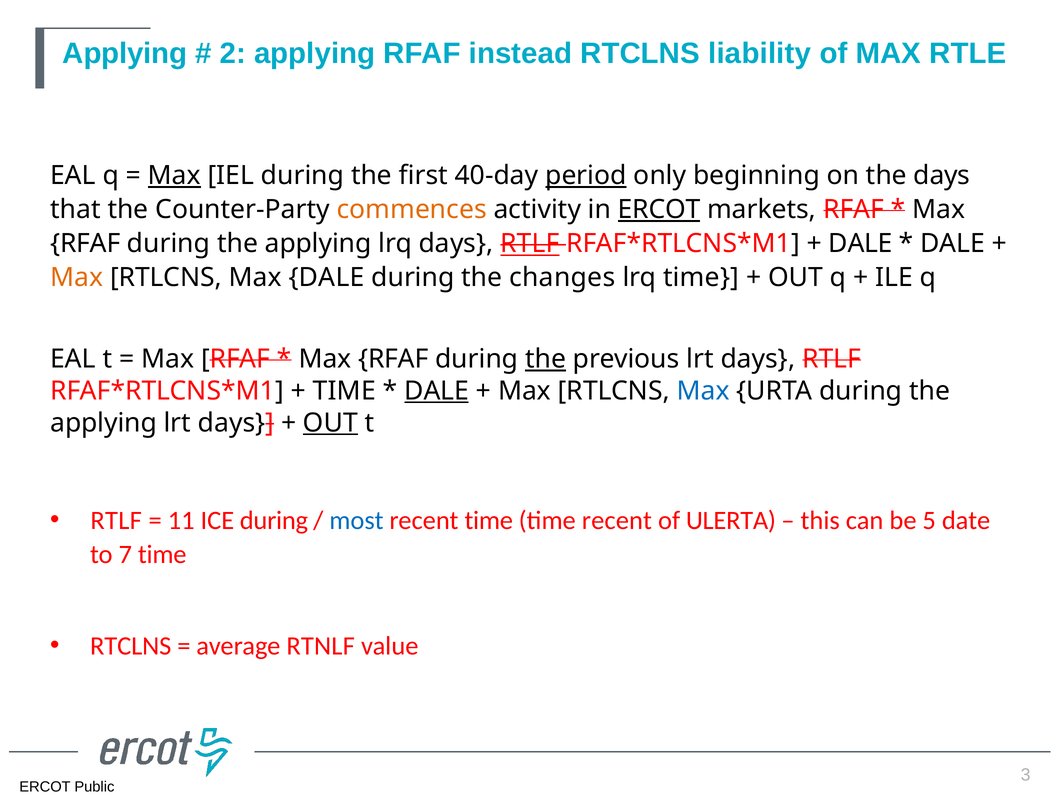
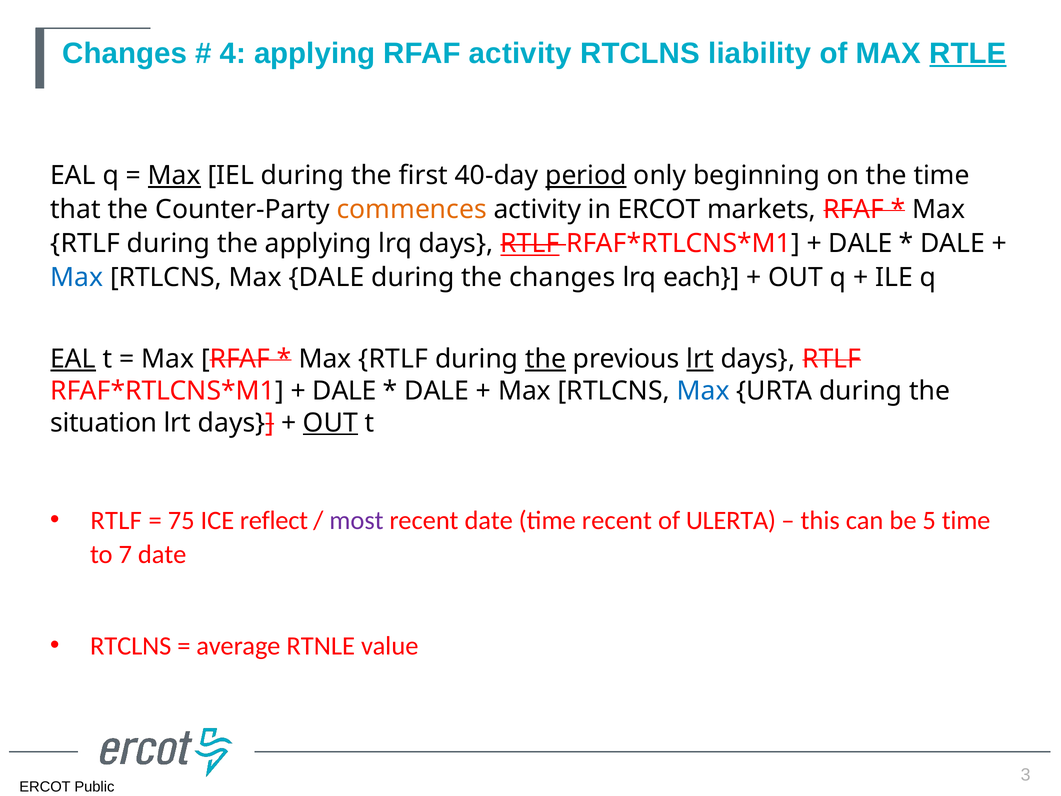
Applying at (125, 53): Applying -> Changes
2: 2 -> 4
RFAF instead: instead -> activity
RTLE underline: none -> present
the days: days -> time
ERCOT at (659, 210) underline: present -> none
RFAF at (85, 244): RFAF -> RTLF
Max at (77, 278) colour: orange -> blue
lrq time: time -> each
EAL at (73, 359) underline: none -> present
RFAF at (393, 359): RFAF -> RTLF
lrt at (700, 359) underline: none -> present
TIME at (344, 391): TIME -> DALE
DALE at (437, 391) underline: present -> none
applying at (104, 423): applying -> situation
11: 11 -> 75
ICE during: during -> reflect
most colour: blue -> purple
recent time: time -> date
5 date: date -> time
7 time: time -> date
RTNLF: RTNLF -> RTNLE
